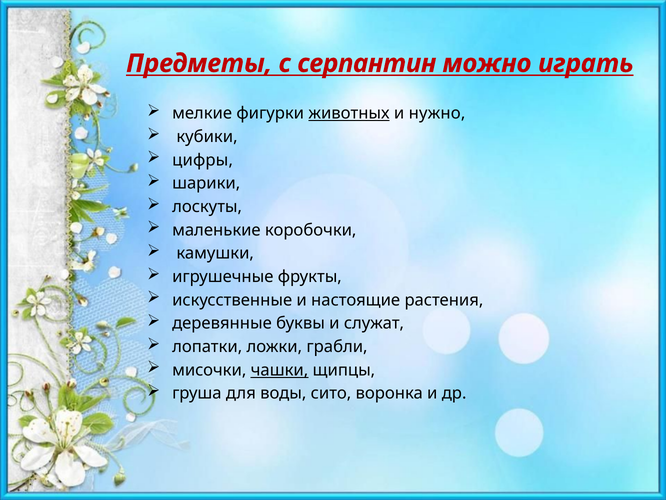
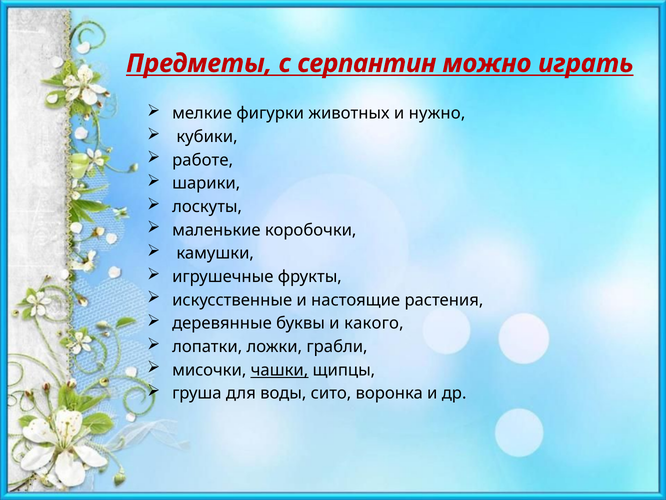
животных underline: present -> none
цифры: цифры -> работе
служат: служат -> какого
